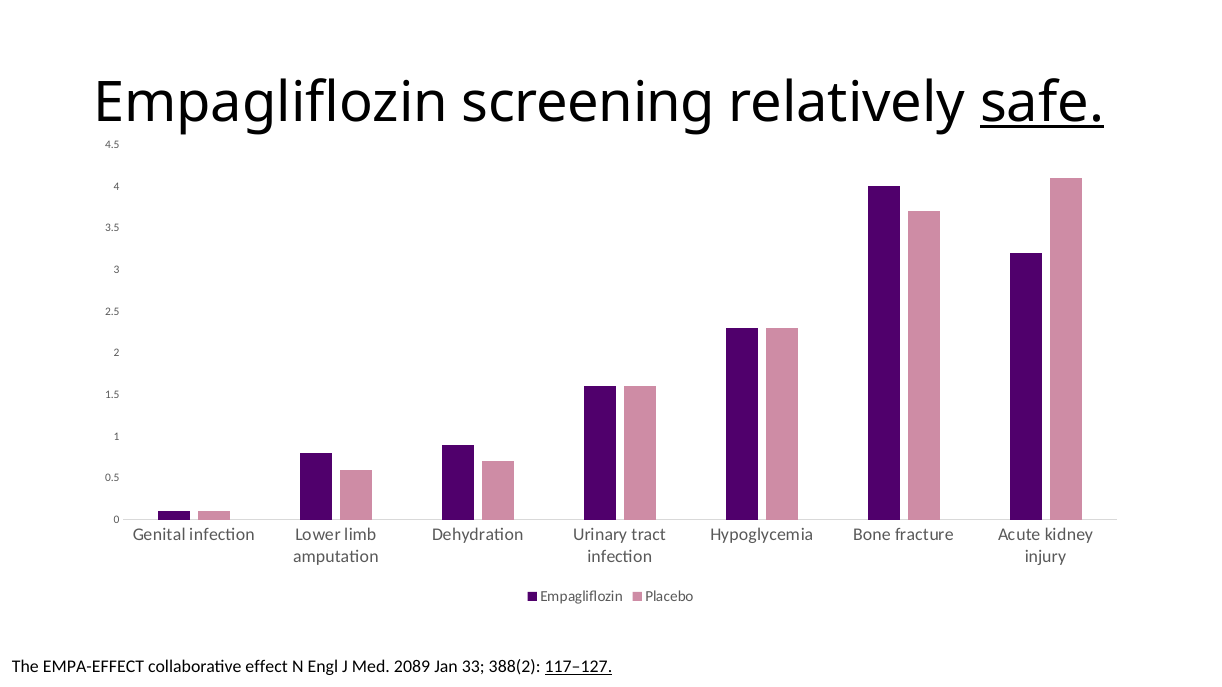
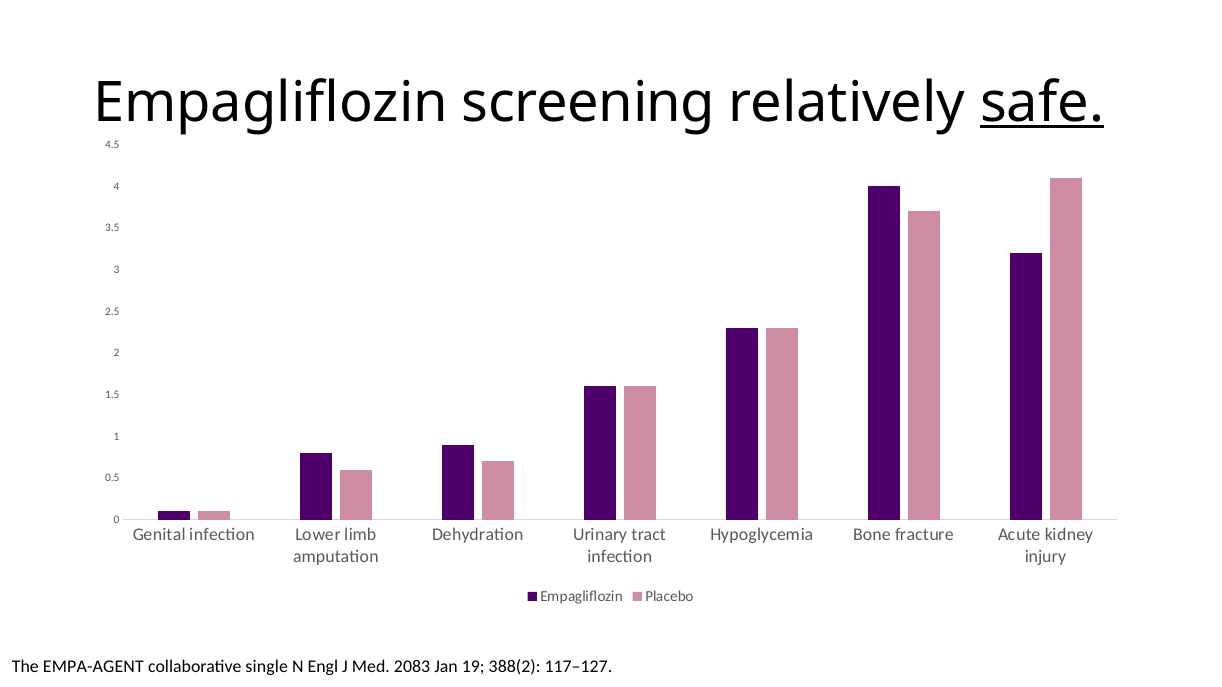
EMPA-EFFECT: EMPA-EFFECT -> EMPA-AGENT
effect: effect -> single
2089: 2089 -> 2083
33: 33 -> 19
117–127 underline: present -> none
